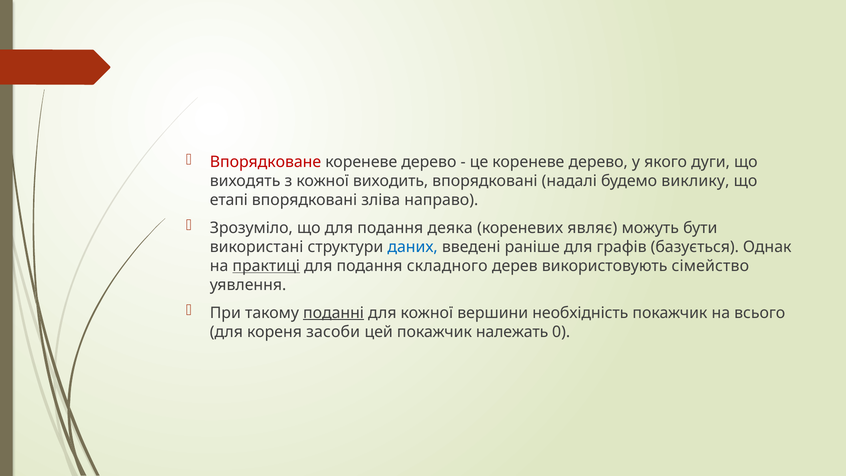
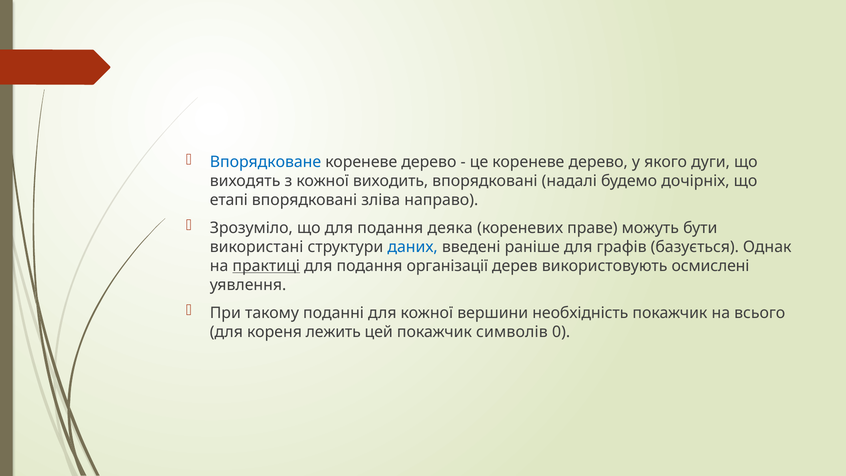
Впорядковане colour: red -> blue
виклику: виклику -> дочірніх
являє: являє -> праве
складного: складного -> організації
сімейство: сімейство -> осмислені
поданні underline: present -> none
засоби: засоби -> лежить
належать: належать -> символів
